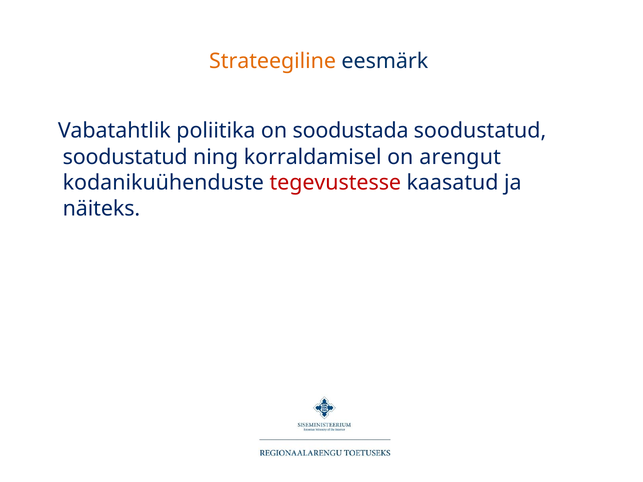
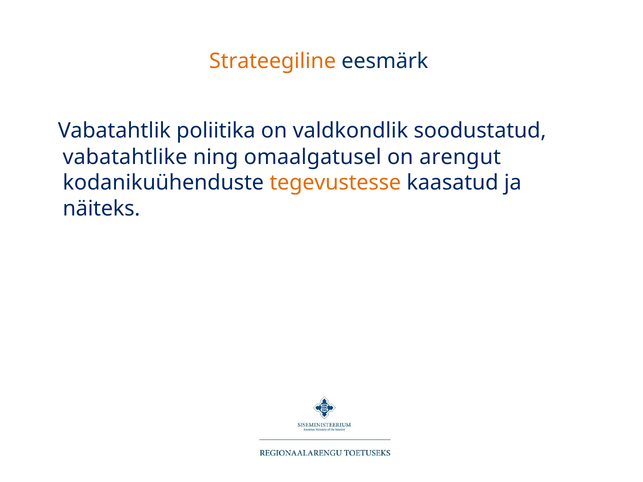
soodustada: soodustada -> valdkondlik
soodustatud at (125, 157): soodustatud -> vabatahtlike
korraldamisel: korraldamisel -> omaalgatusel
tegevustesse colour: red -> orange
